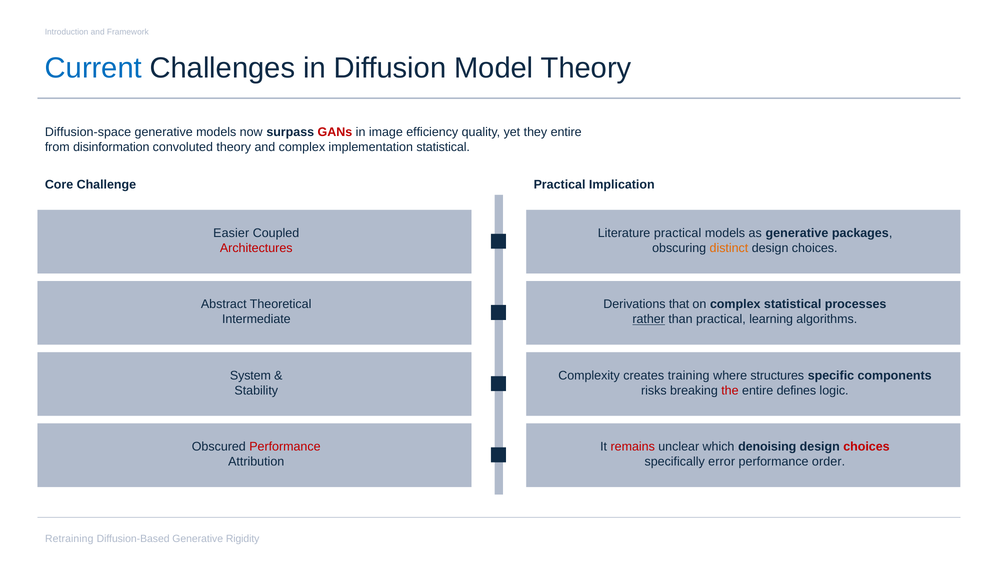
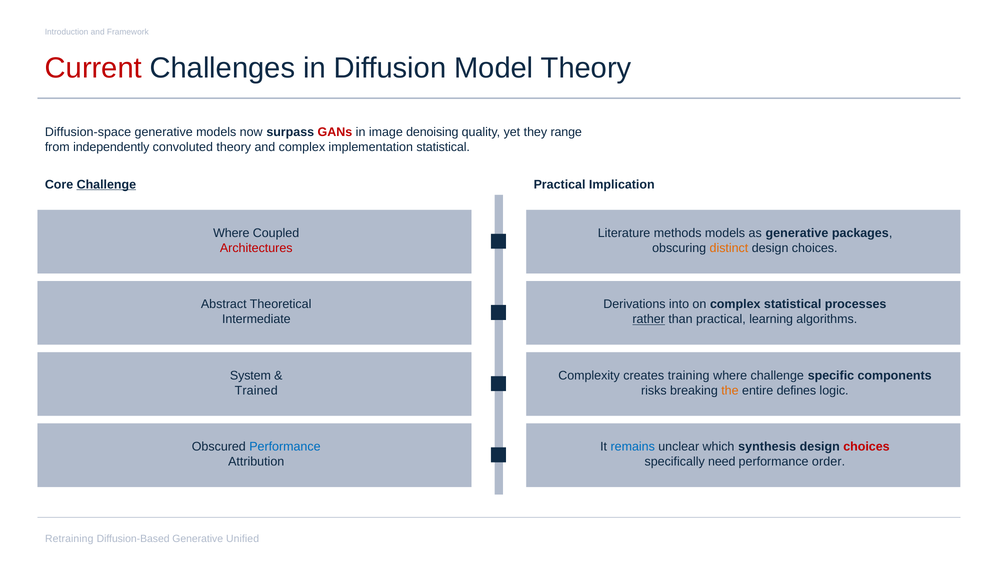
Current colour: blue -> red
efficiency: efficiency -> denoising
they entire: entire -> range
disinformation: disinformation -> independently
Challenge at (106, 184) underline: none -> present
Easier at (231, 233): Easier -> Where
Literature practical: practical -> methods
that: that -> into
where structures: structures -> challenge
Stability: Stability -> Trained
the colour: red -> orange
Performance at (285, 446) colour: red -> blue
remains colour: red -> blue
denoising: denoising -> synthesis
error: error -> need
Rigidity: Rigidity -> Unified
